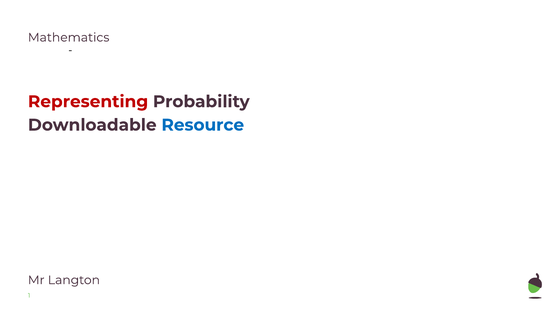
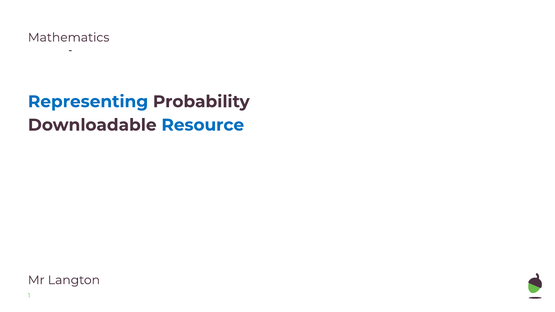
Representing colour: red -> blue
